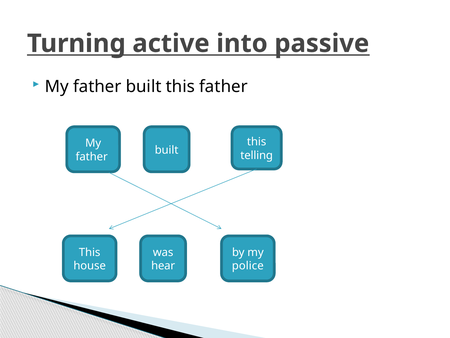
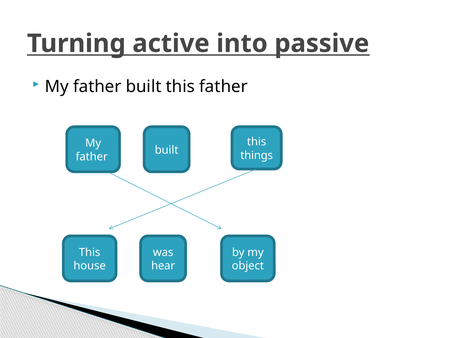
telling: telling -> things
police: police -> object
